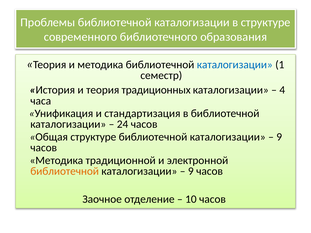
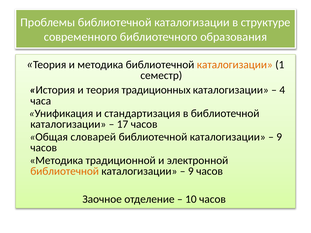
каталогизации at (235, 65) colour: blue -> orange
24: 24 -> 17
Общая структуре: структуре -> словарей
